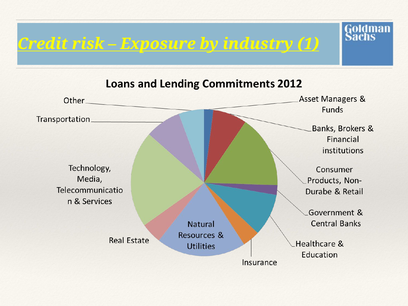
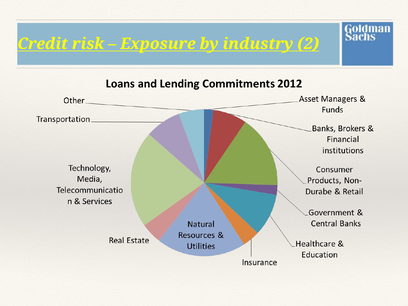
1: 1 -> 2
